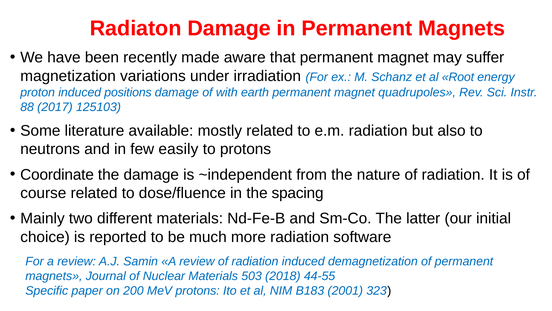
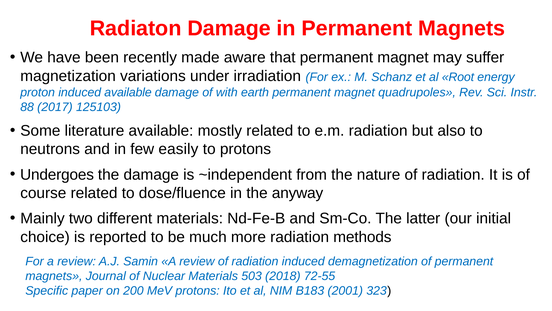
induced positions: positions -> available
Coordinate: Coordinate -> Undergoes
spacing: spacing -> anyway
software: software -> methods
44-55: 44-55 -> 72-55
